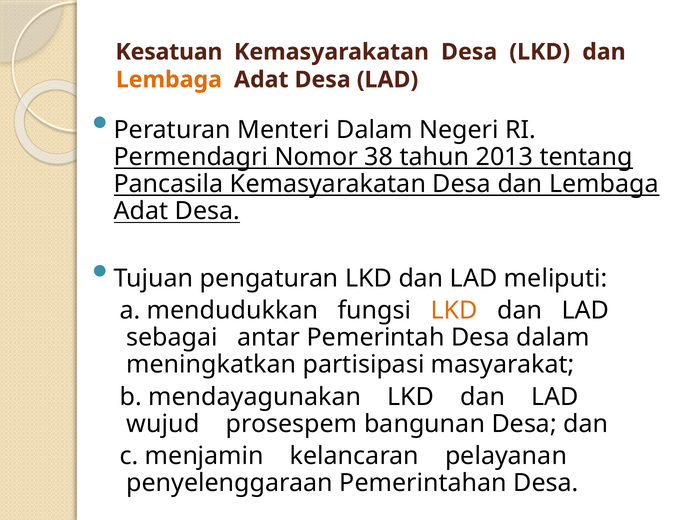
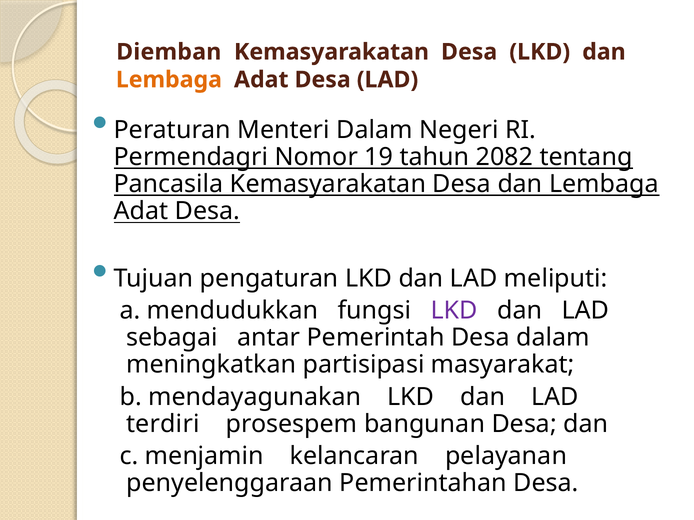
Kesatuan: Kesatuan -> Diemban
38: 38 -> 19
2013: 2013 -> 2082
LKD at (454, 311) colour: orange -> purple
wujud: wujud -> terdiri
